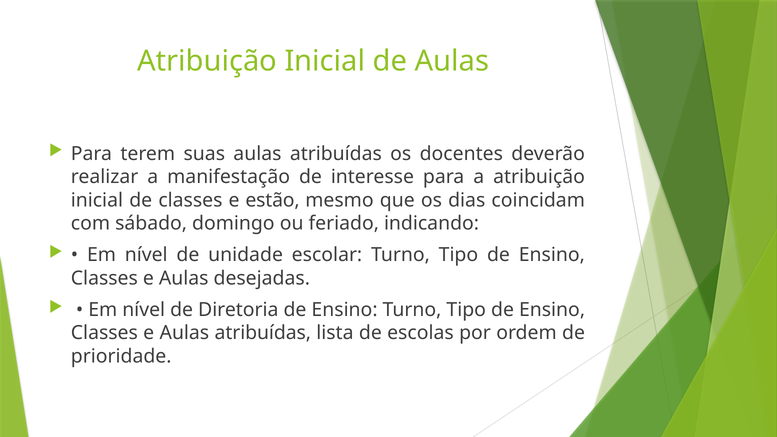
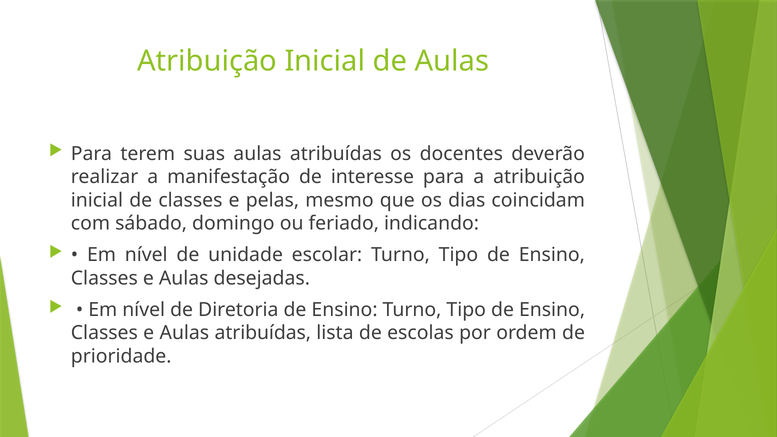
estão: estão -> pelas
